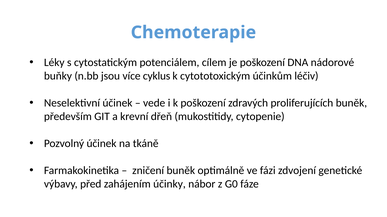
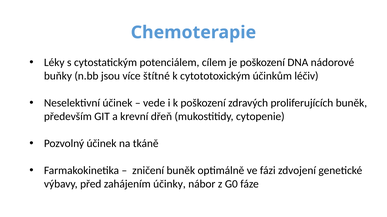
cyklus: cyklus -> štítné
